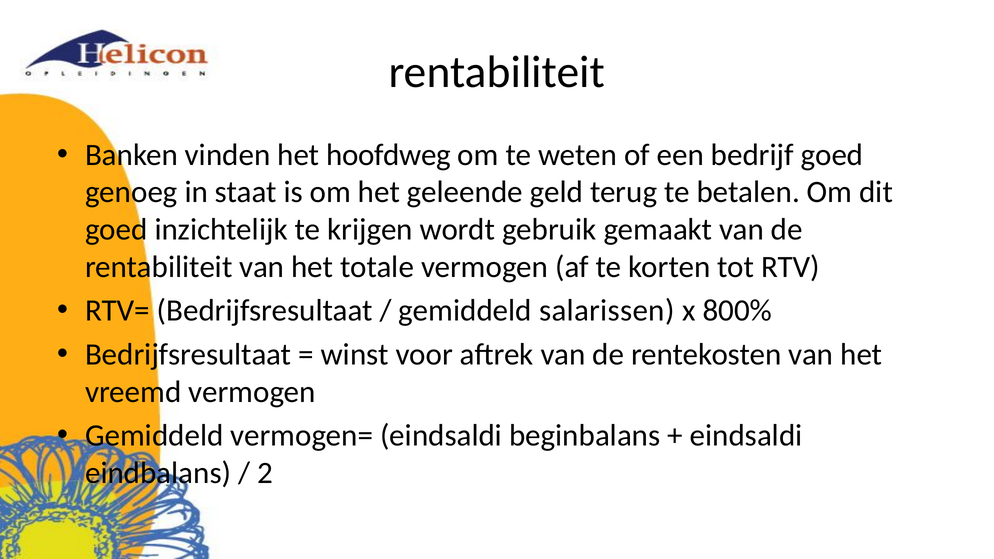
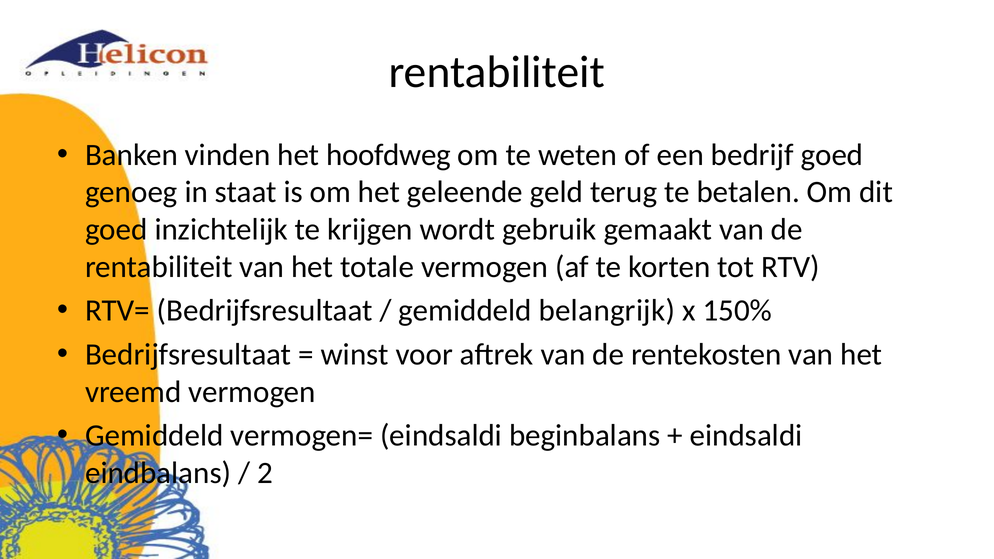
salarissen: salarissen -> belangrijk
800%: 800% -> 150%
